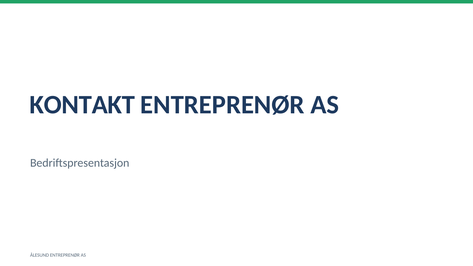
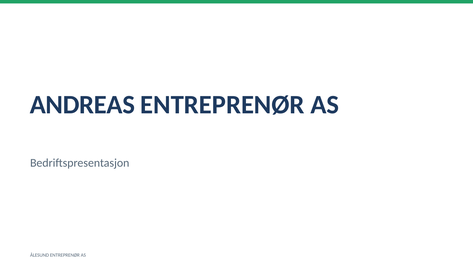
KONTAKT: KONTAKT -> ANDREAS
